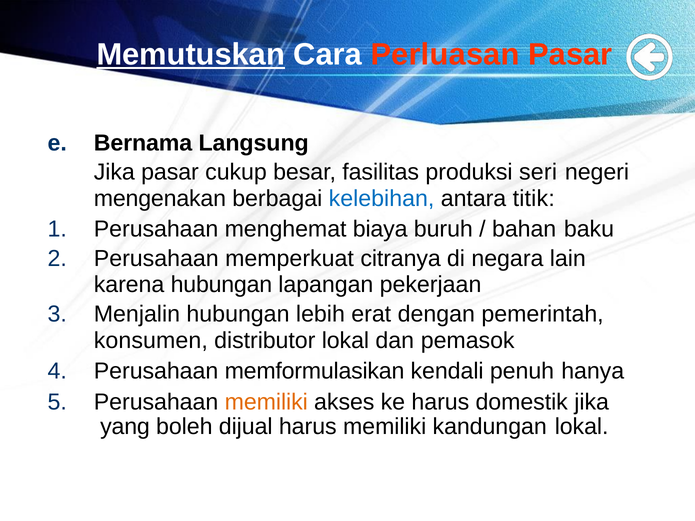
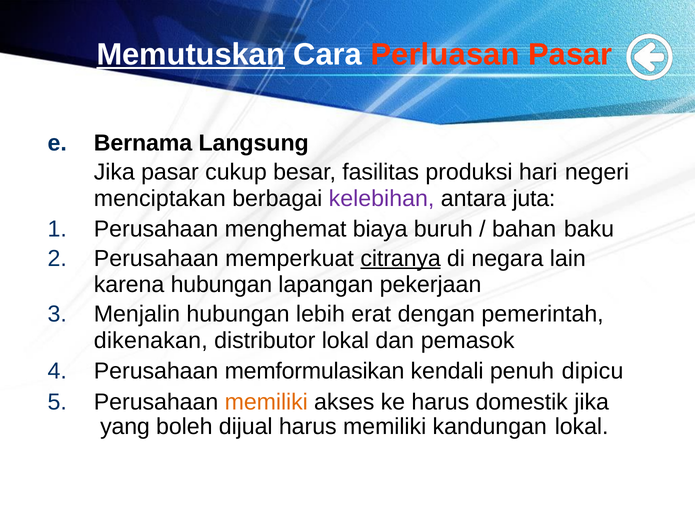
seri: seri -> hari
mengenakan: mengenakan -> menciptakan
kelebihan colour: blue -> purple
titik: titik -> juta
citranya underline: none -> present
konsumen: konsumen -> dikenakan
hanya: hanya -> dipicu
